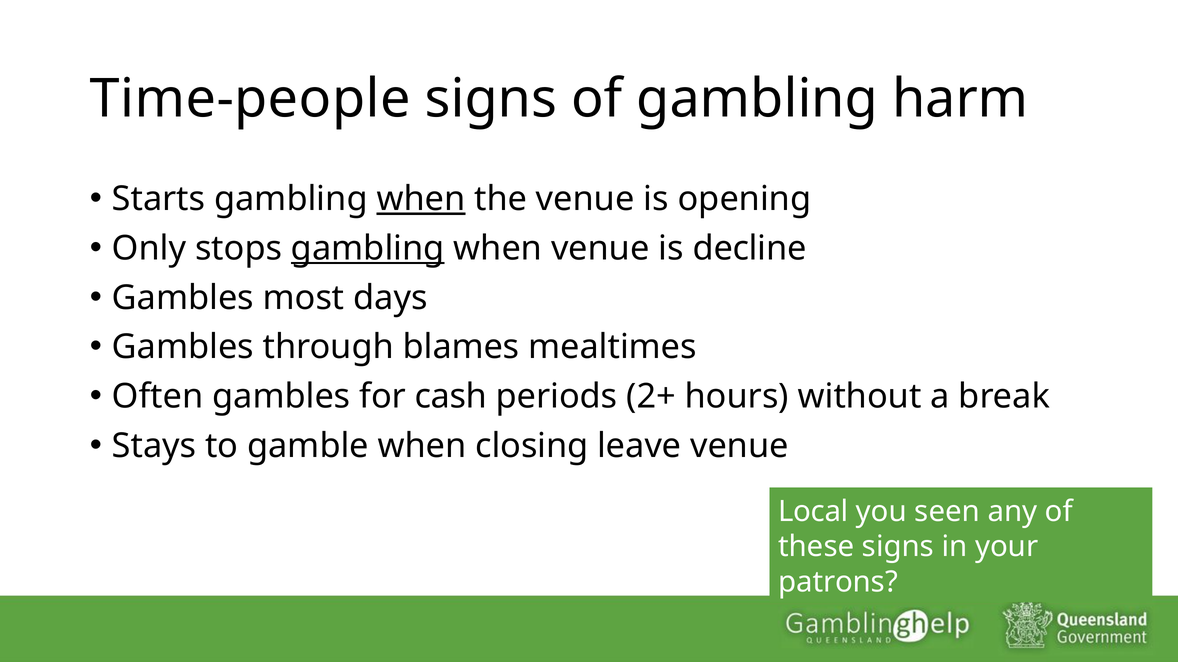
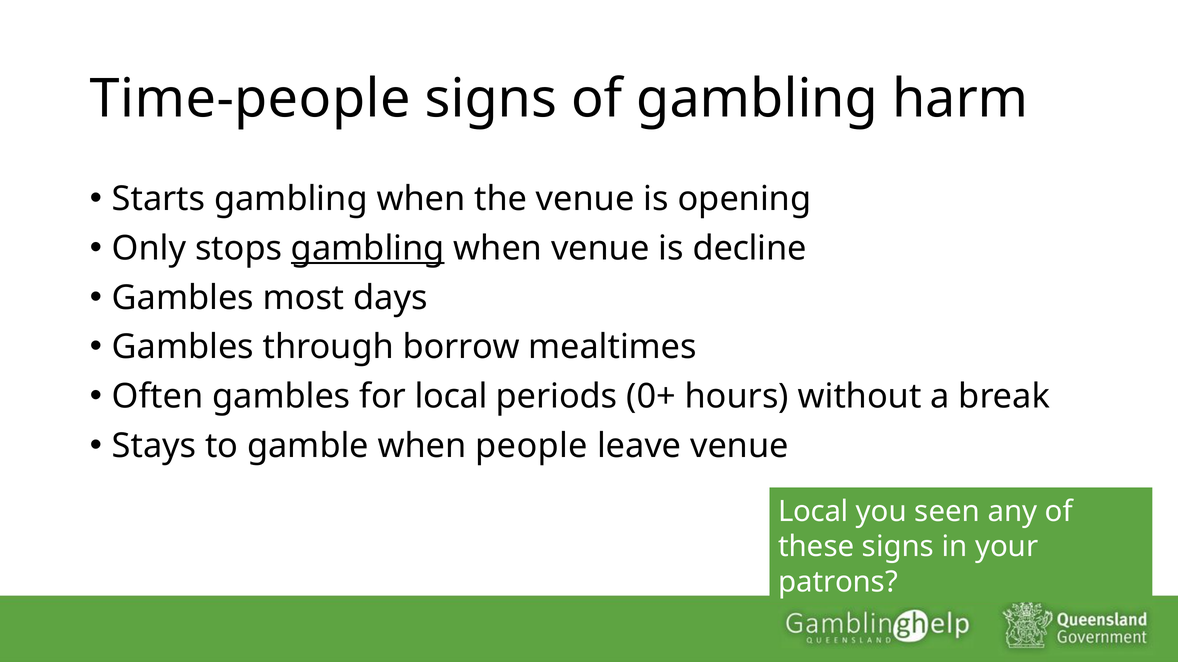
when at (421, 199) underline: present -> none
blames: blames -> borrow
for cash: cash -> local
2+: 2+ -> 0+
closing: closing -> people
